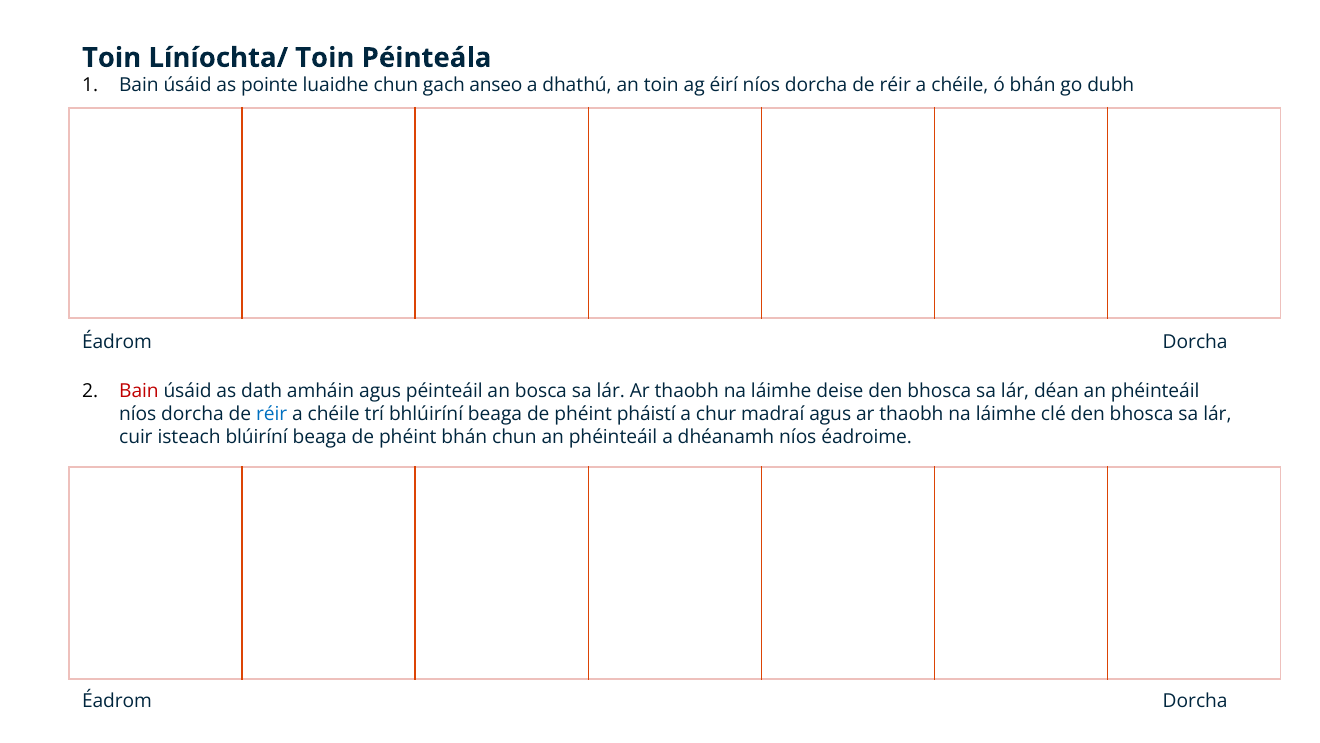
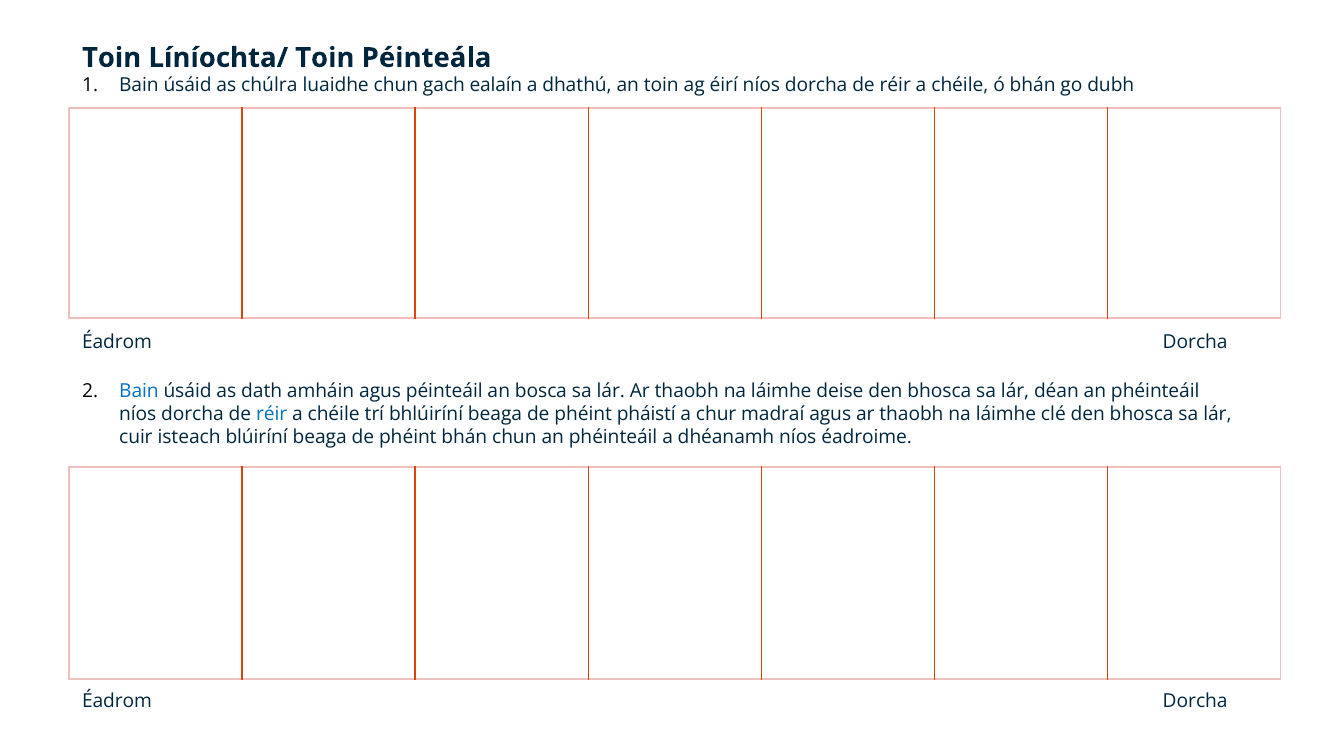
pointe: pointe -> chúlra
anseo: anseo -> ealaín
Bain at (139, 391) colour: red -> blue
